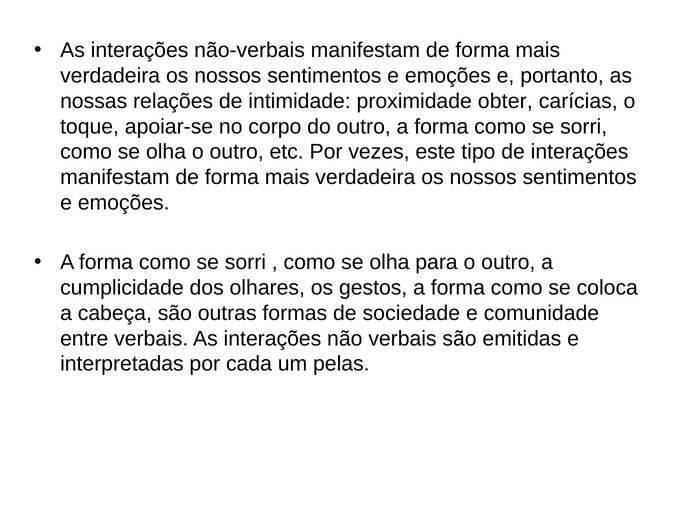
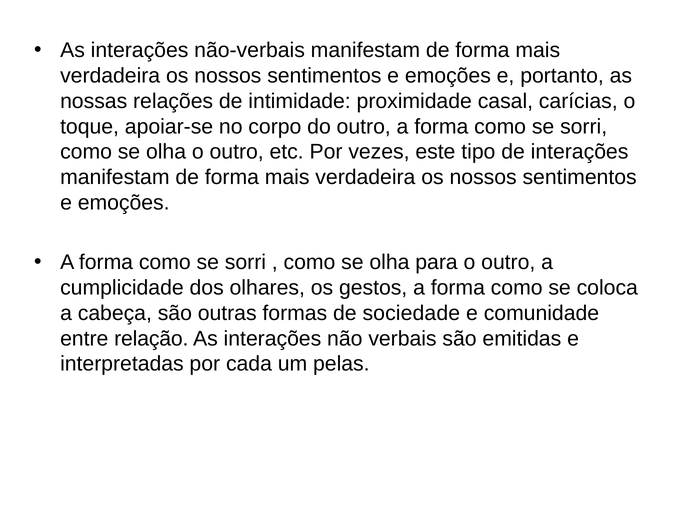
obter: obter -> casal
entre verbais: verbais -> relação
